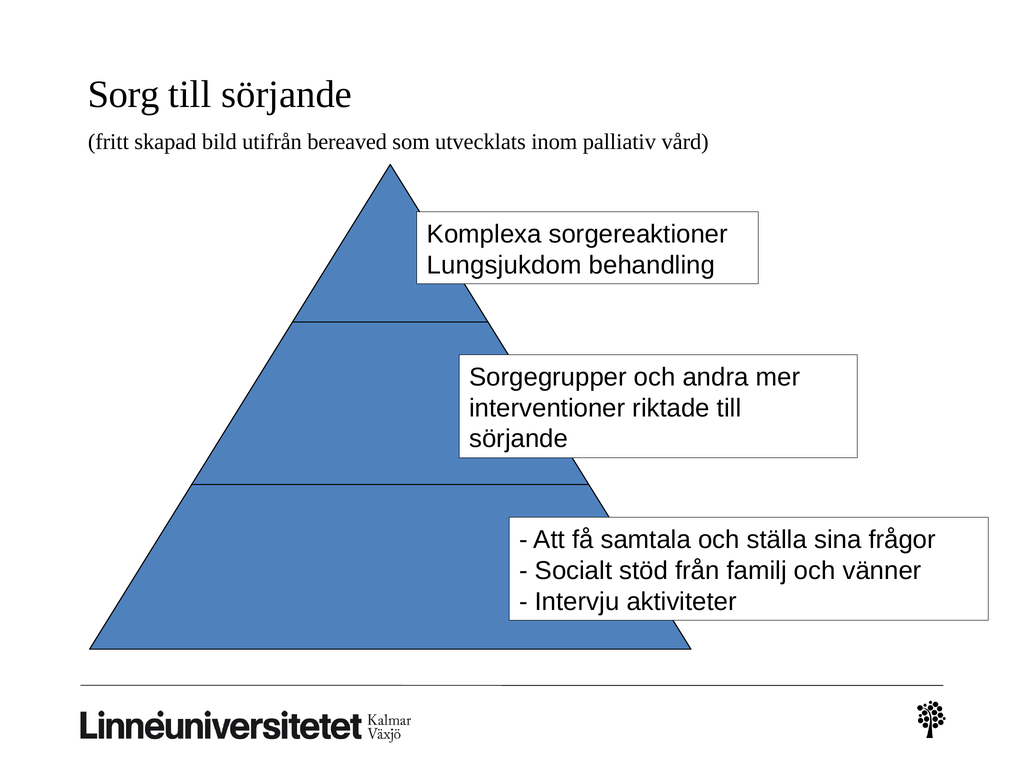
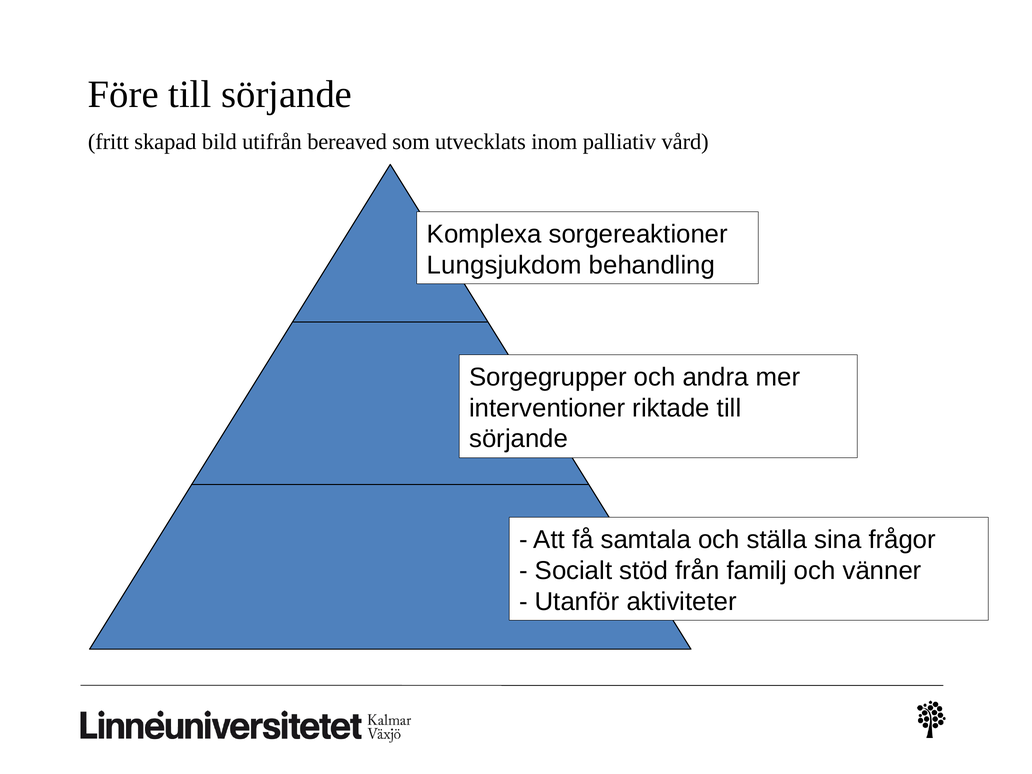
Sorg: Sorg -> Före
Intervju: Intervju -> Utanför
